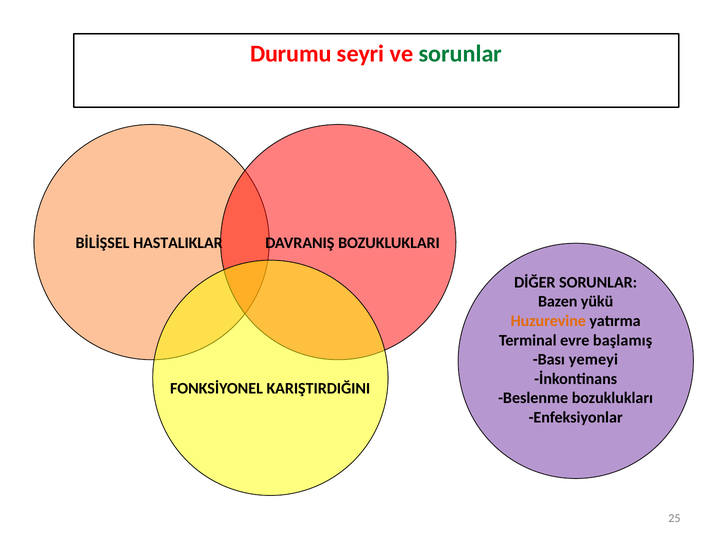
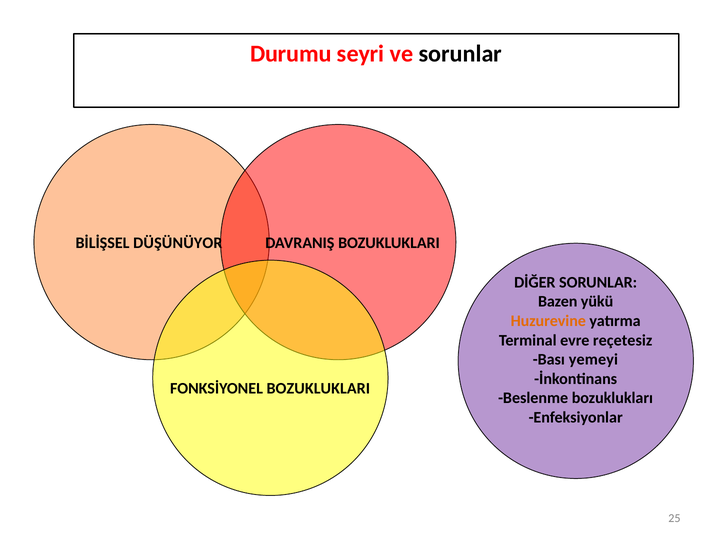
sorunlar at (460, 54) colour: green -> black
HASTALIKLAR: HASTALIKLAR -> DÜŞÜNÜYOR
başlamış: başlamış -> reçetesiz
FONKSİYONEL KARIŞTIRDIĞINI: KARIŞTIRDIĞINI -> BOZUKLUKLARI
